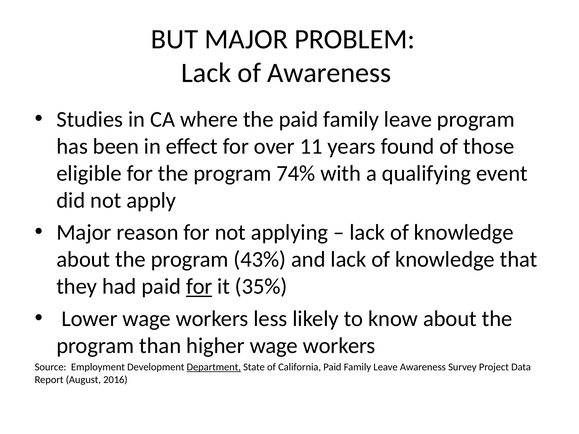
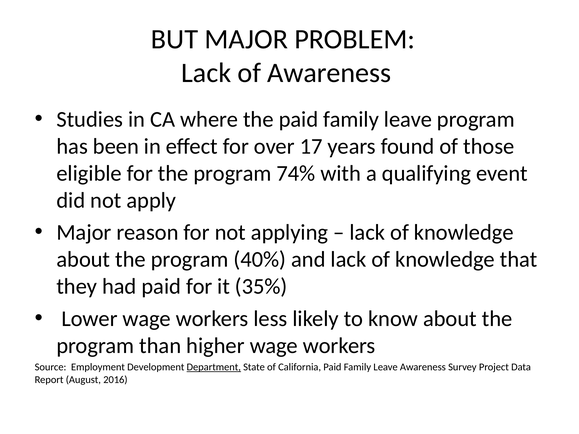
11: 11 -> 17
43%: 43% -> 40%
for at (199, 287) underline: present -> none
